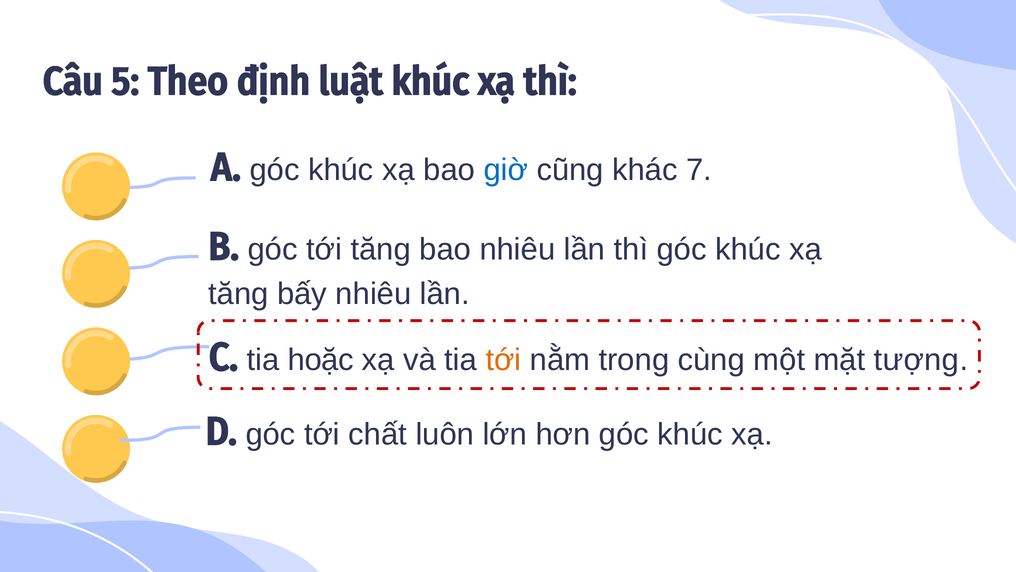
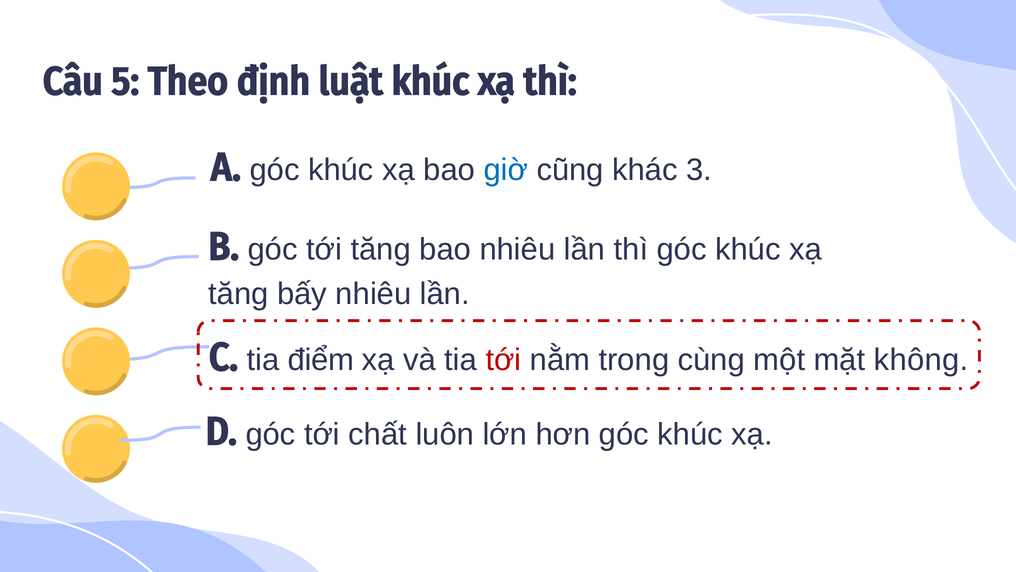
7: 7 -> 3
hoặc: hoặc -> điểm
tới at (503, 360) colour: orange -> red
tượng: tượng -> không
